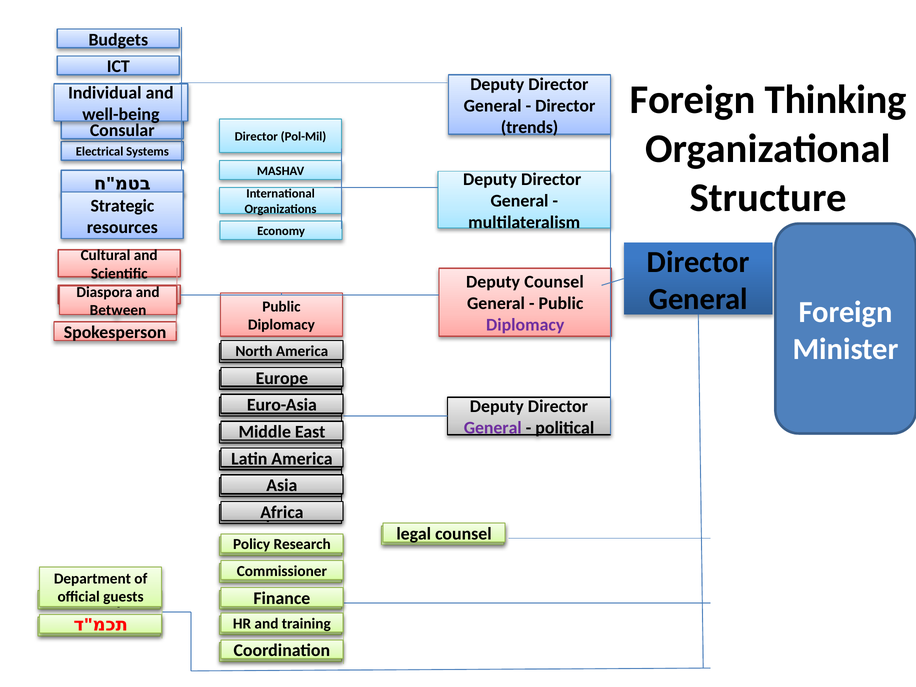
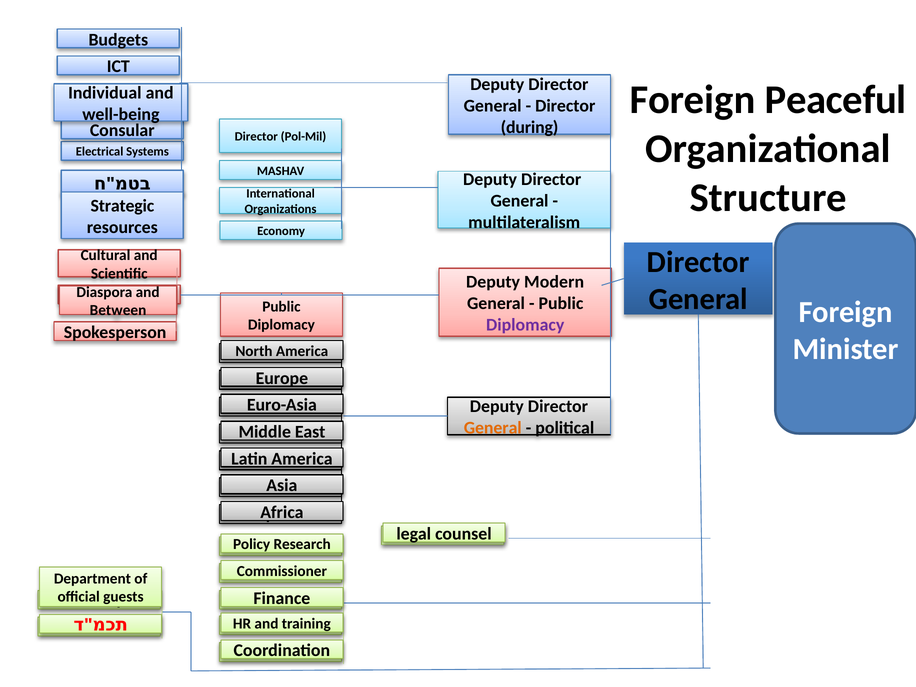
Thinking: Thinking -> Peaceful
trends: trends -> during
Deputy Counsel: Counsel -> Modern
General at (493, 428) colour: purple -> orange
